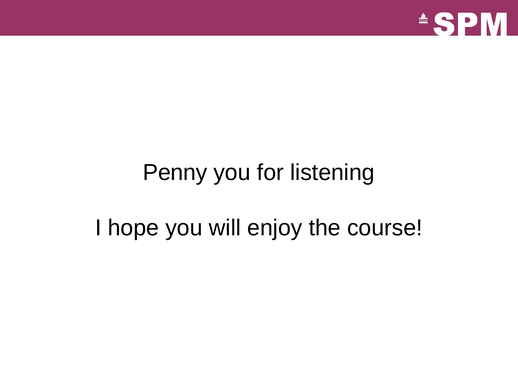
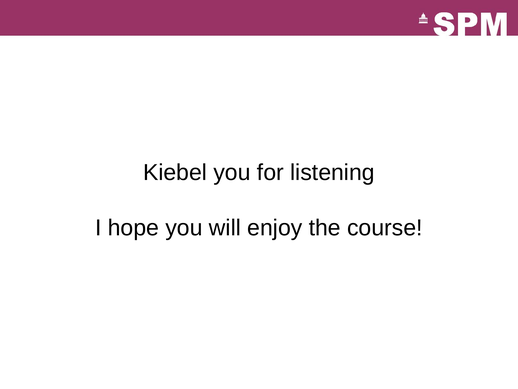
Penny: Penny -> Kiebel
